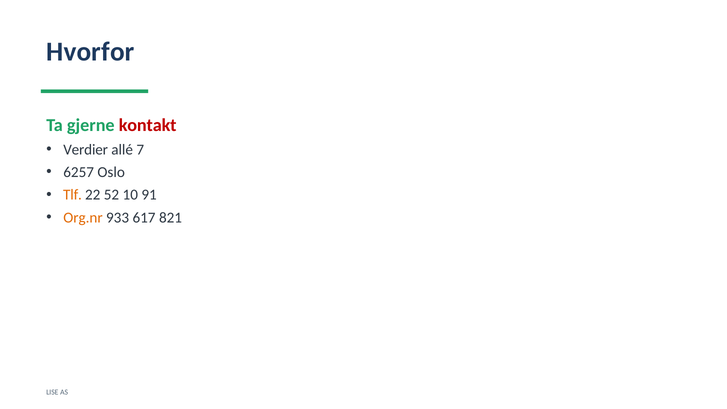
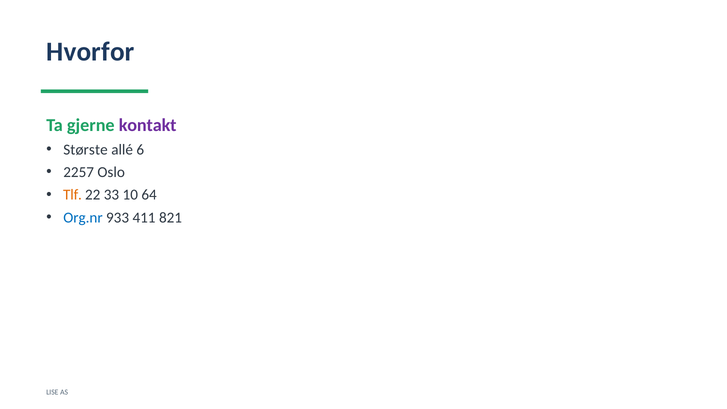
kontakt colour: red -> purple
Verdier: Verdier -> Største
7: 7 -> 6
6257: 6257 -> 2257
52: 52 -> 33
91: 91 -> 64
Org.nr colour: orange -> blue
617: 617 -> 411
